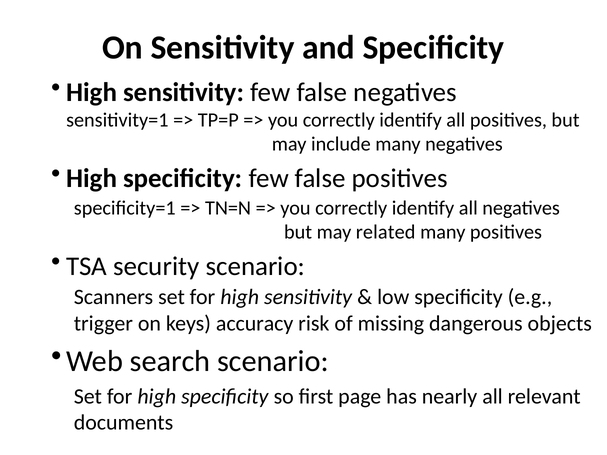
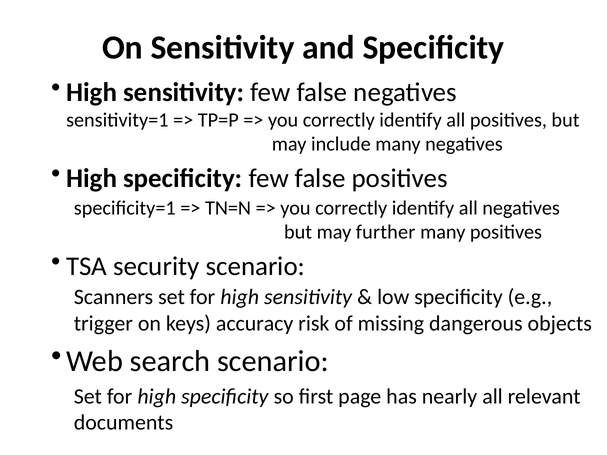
related: related -> further
